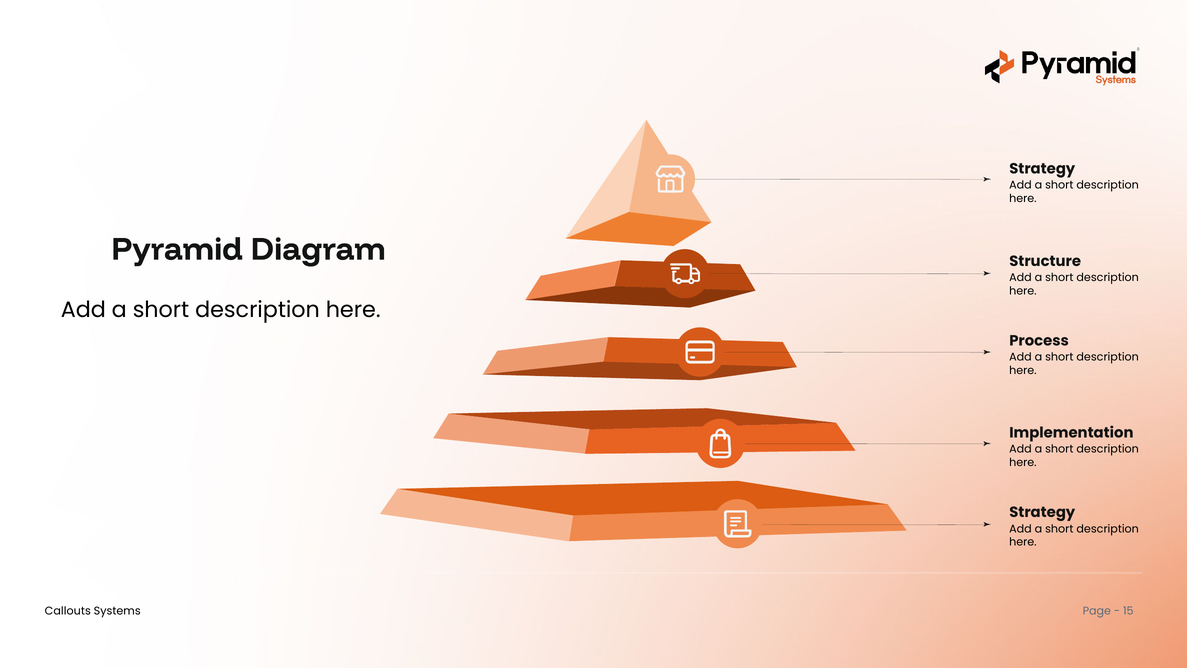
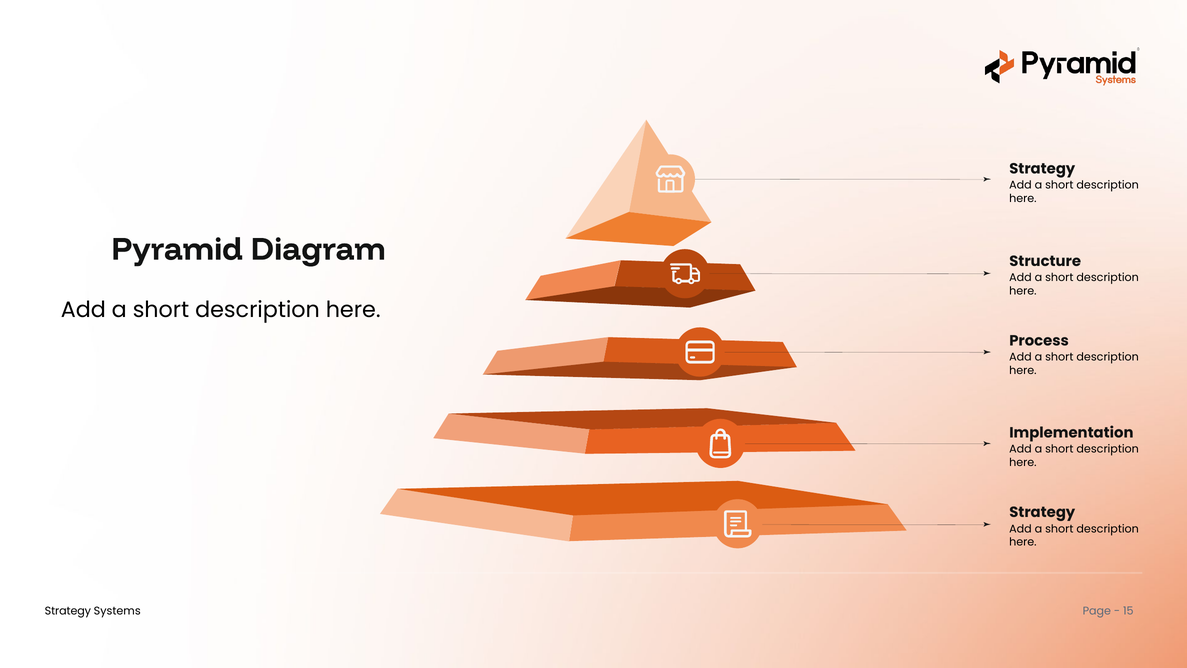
Callouts at (68, 611): Callouts -> Strategy
